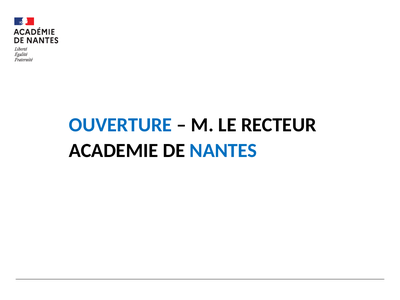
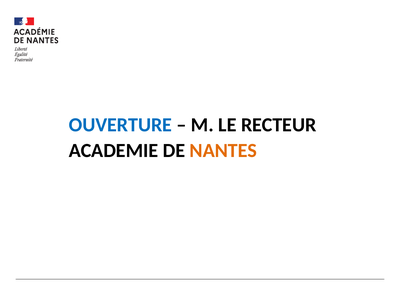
NANTES colour: blue -> orange
